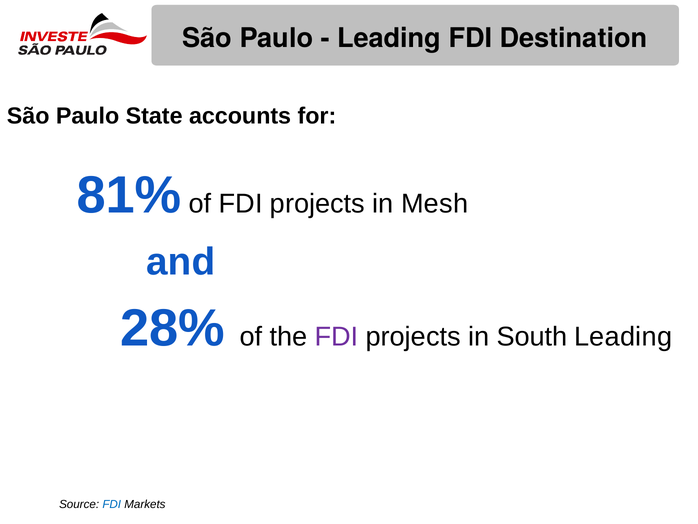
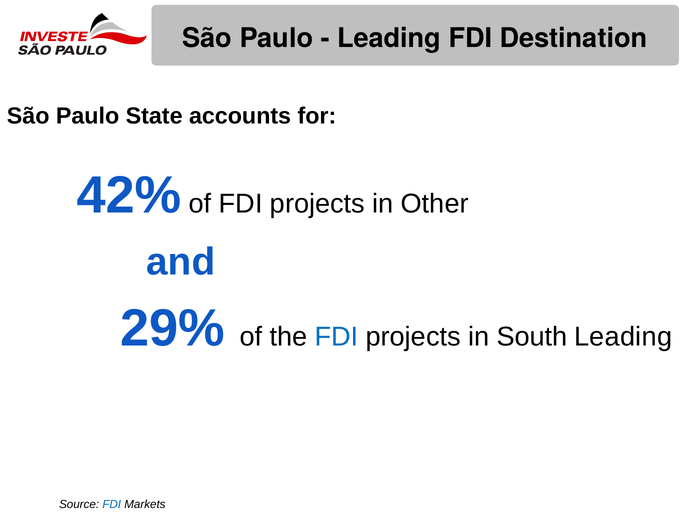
81%: 81% -> 42%
Mesh: Mesh -> Other
28%: 28% -> 29%
FDI at (337, 337) colour: purple -> blue
